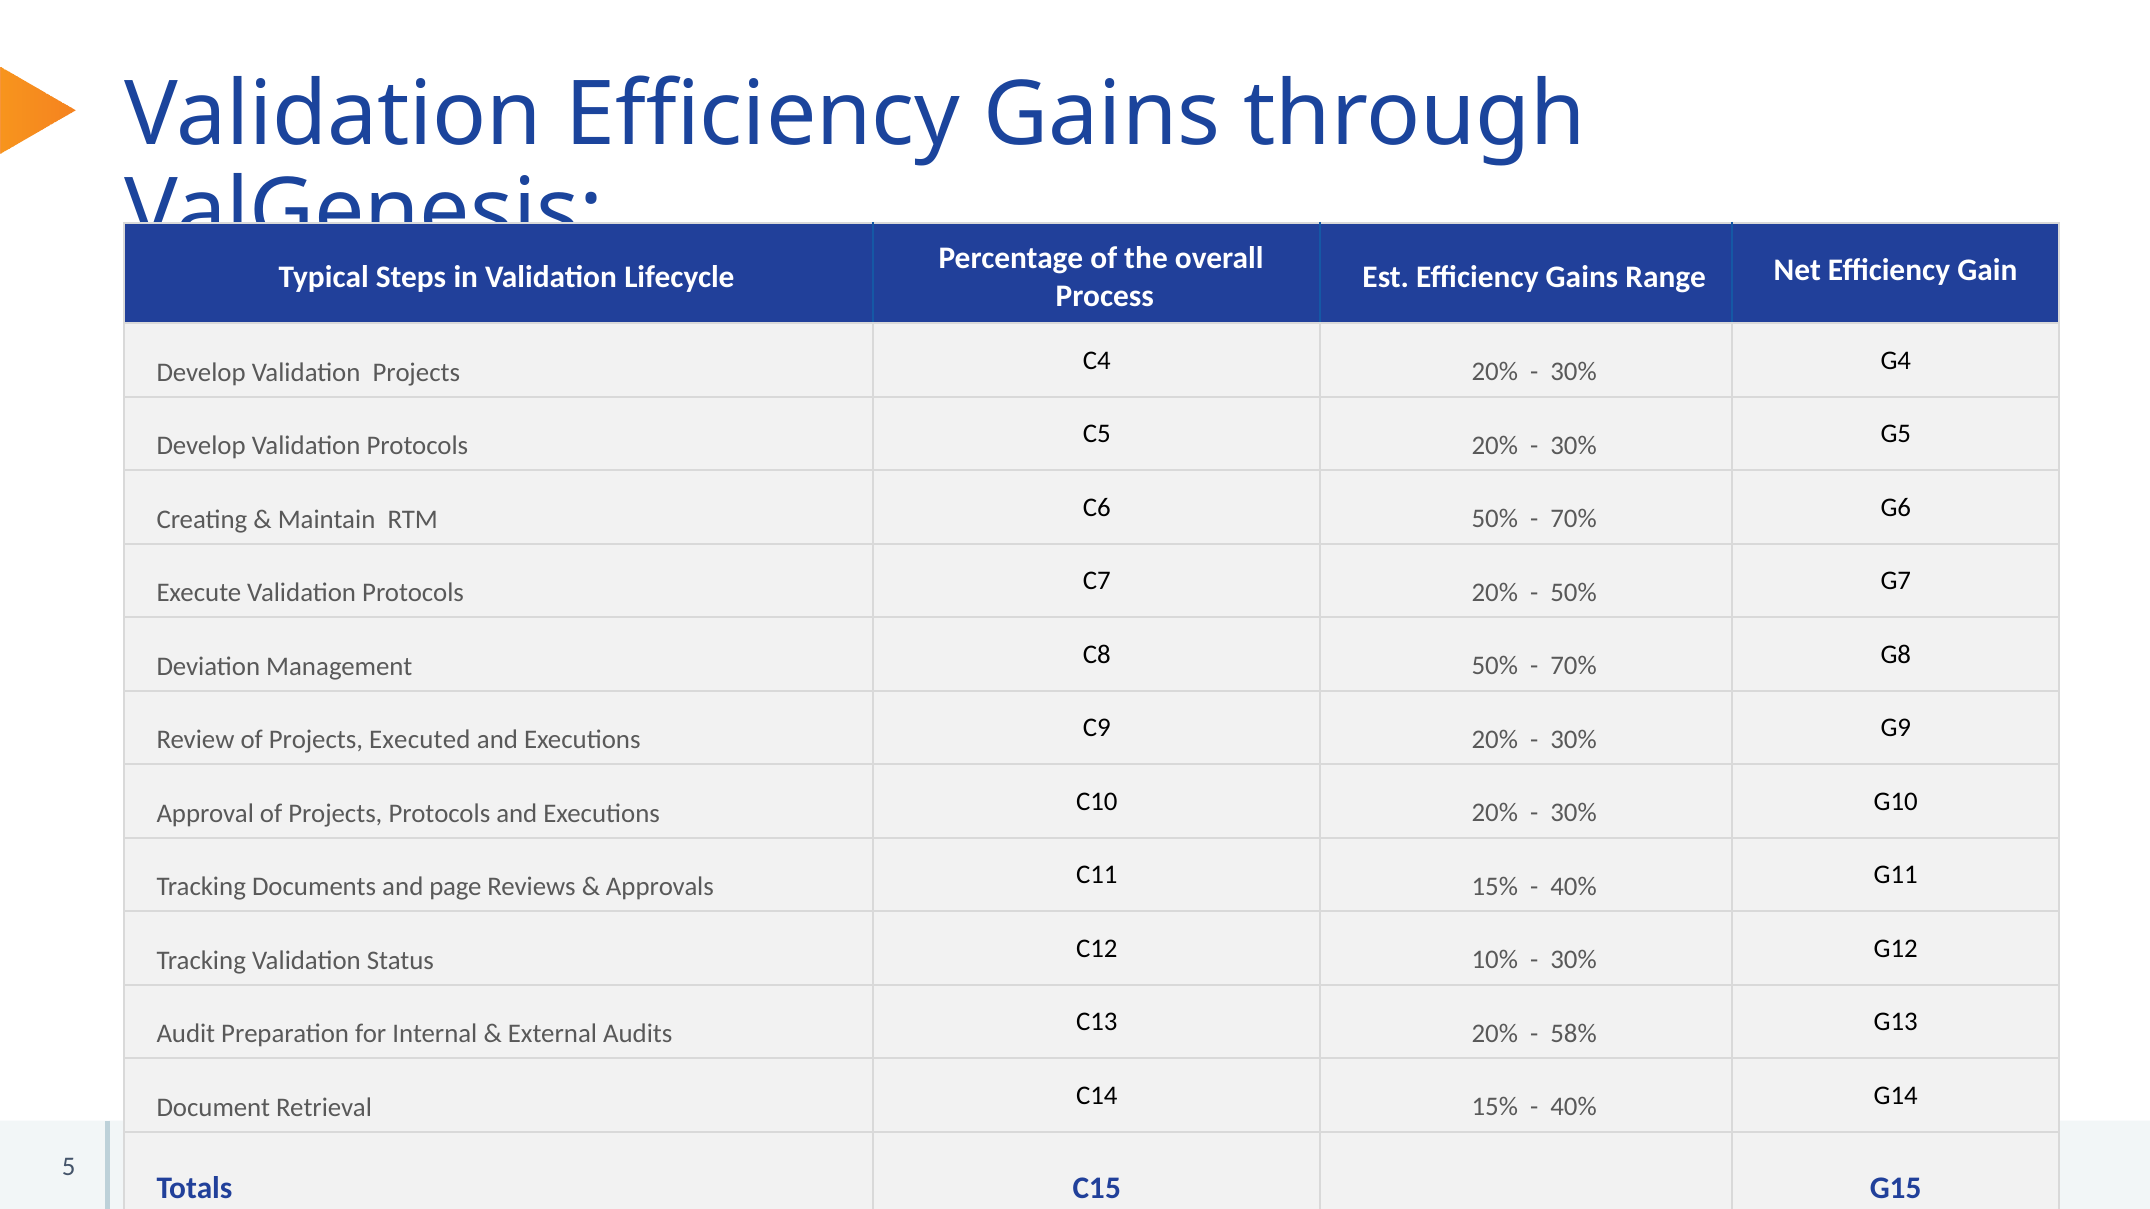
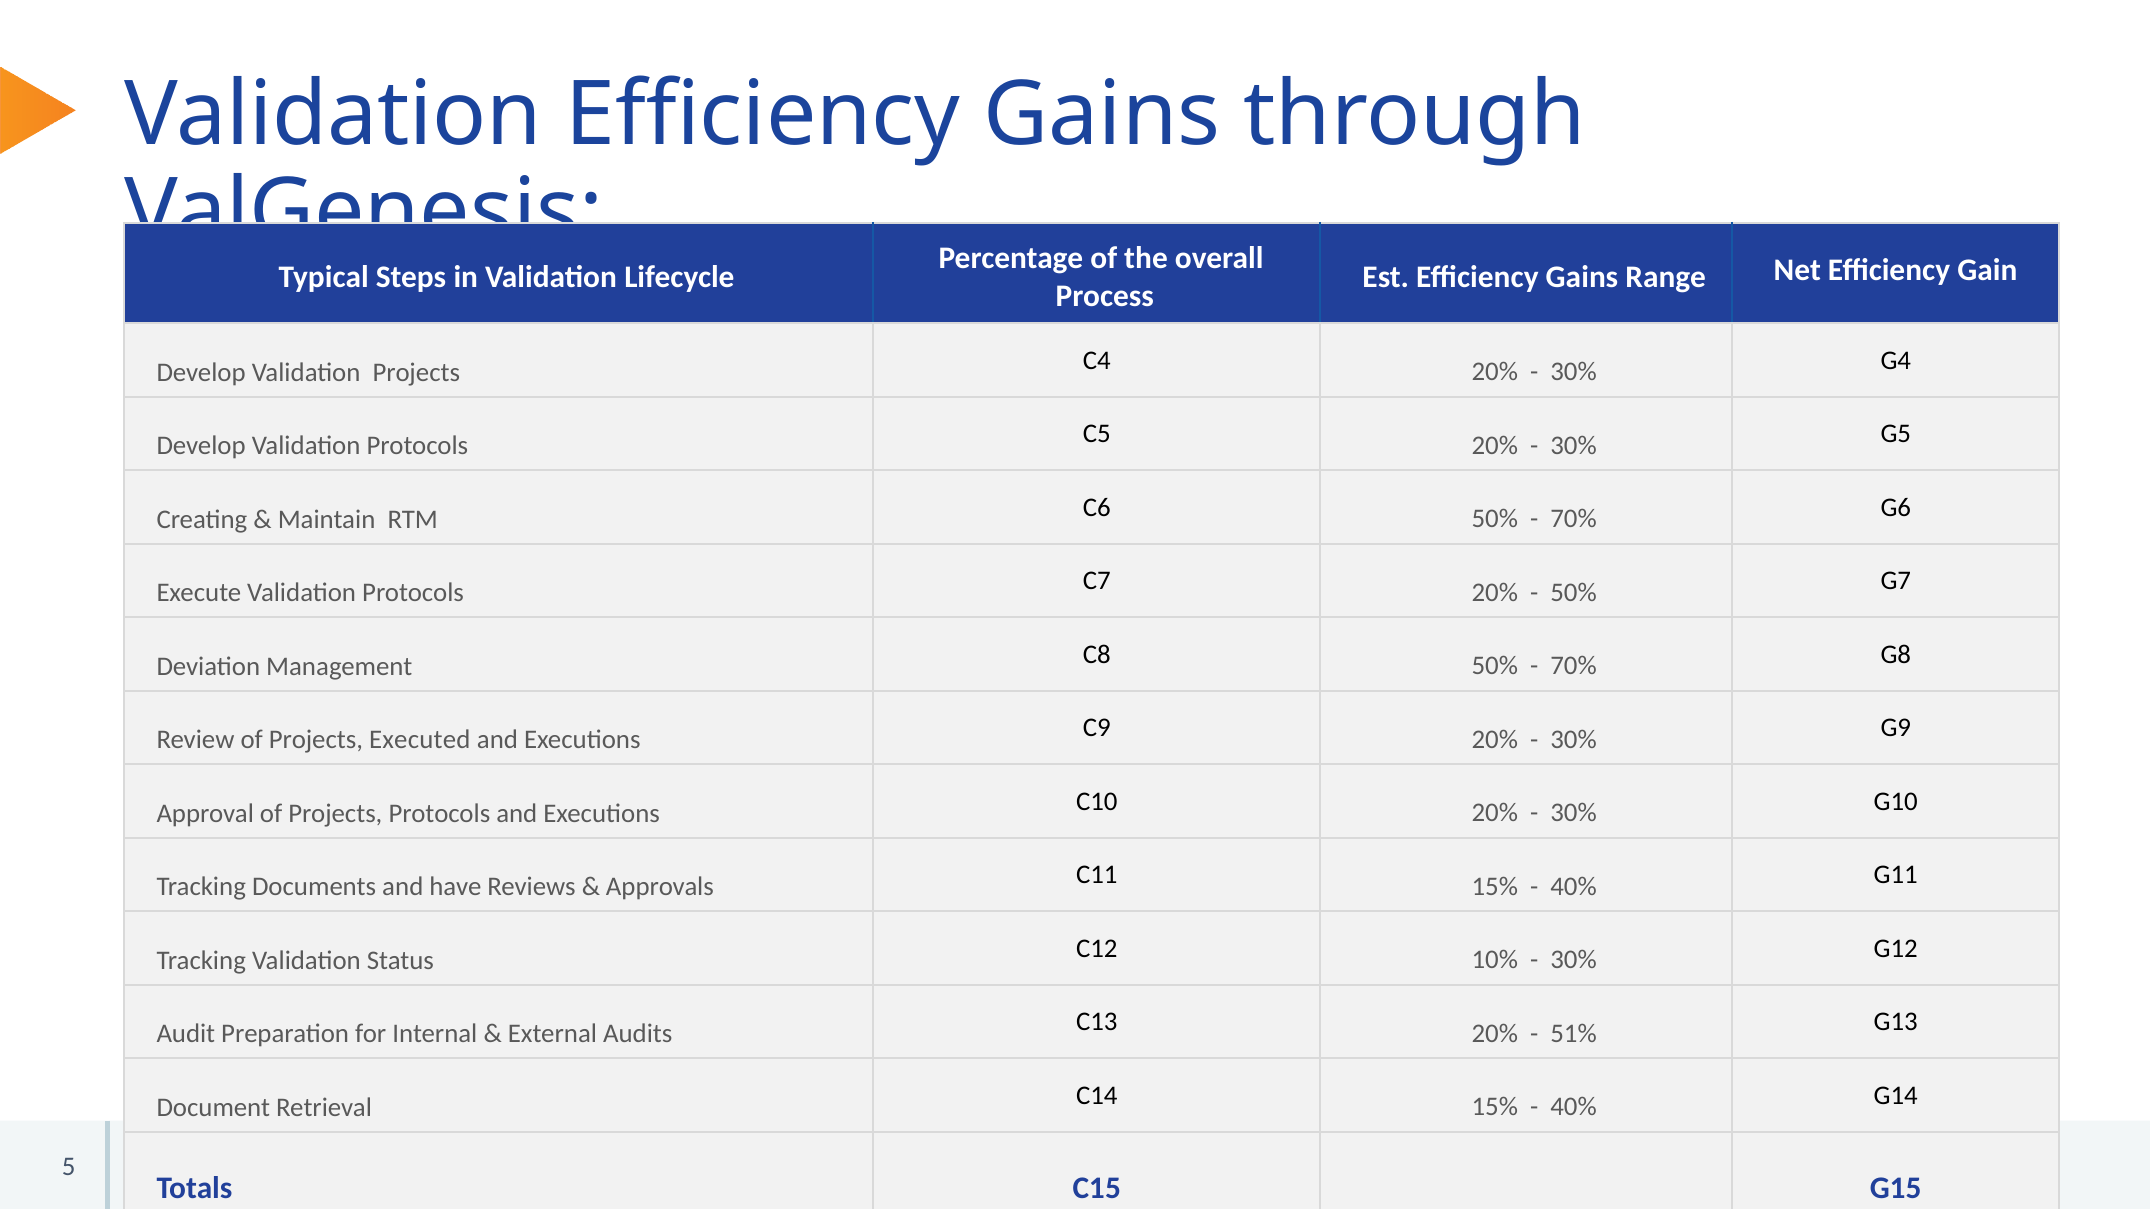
page: page -> have
58%: 58% -> 51%
